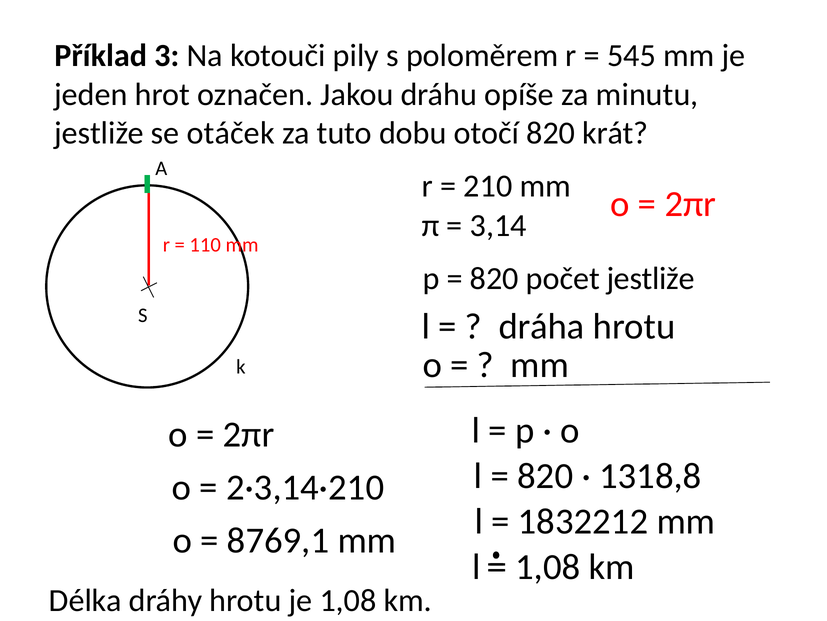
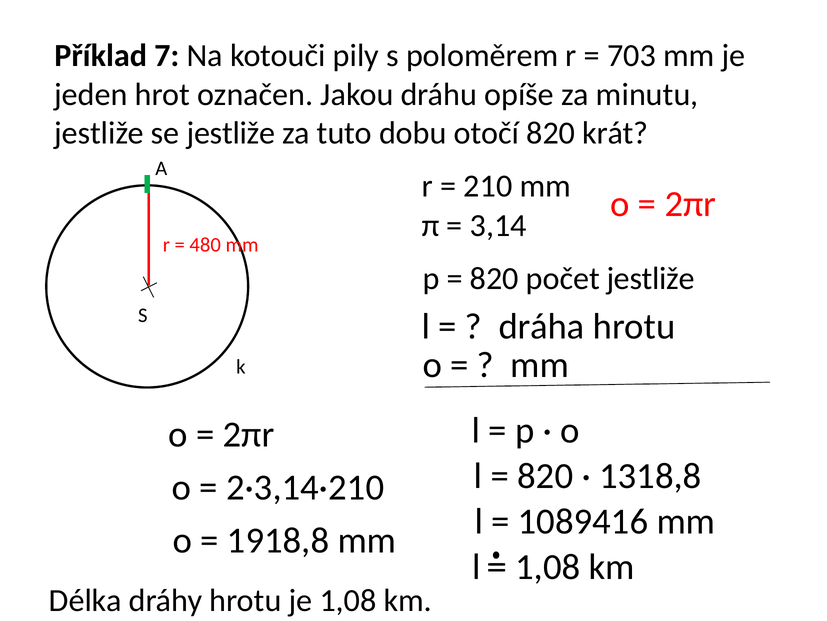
3: 3 -> 7
545: 545 -> 703
se otáček: otáček -> jestliže
110: 110 -> 480
1832212: 1832212 -> 1089416
8769,1: 8769,1 -> 1918,8
